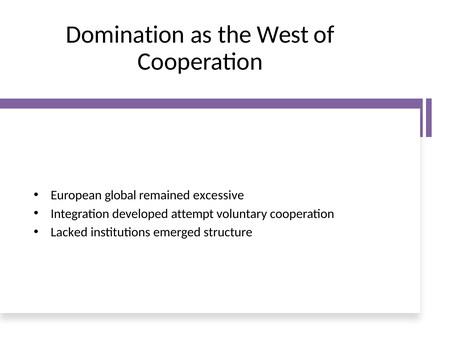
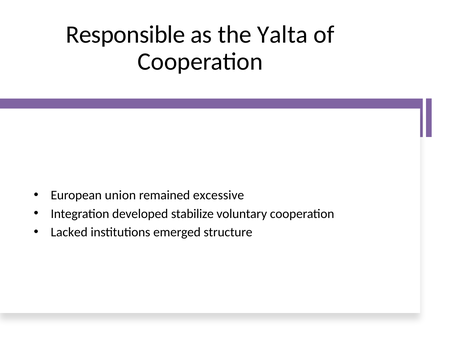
Domination: Domination -> Responsible
West: West -> Yalta
global: global -> union
attempt: attempt -> stabilize
